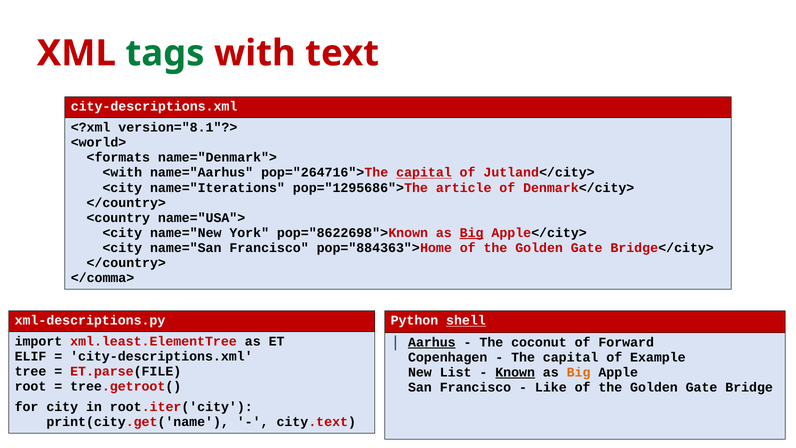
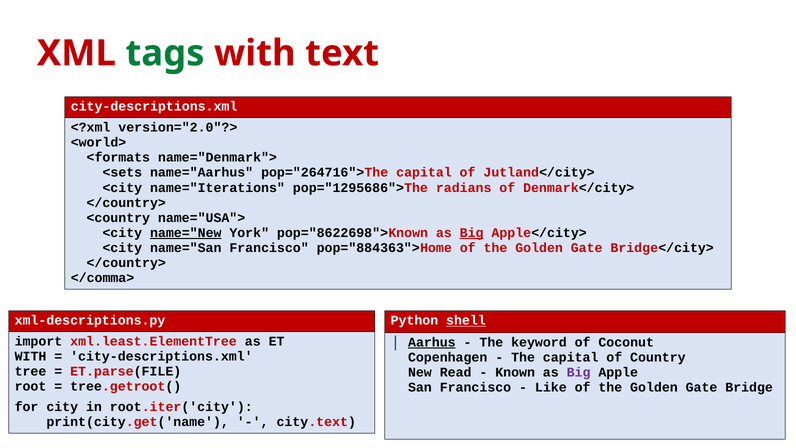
version="8.1"?>: version="8.1"?> -> version="2.0"?>
<with: <with -> <sets
capital at (424, 173) underline: present -> none
article: article -> radians
name="New underline: none -> present
coconut: coconut -> keyword
Forward: Forward -> Coconut
ELIF at (31, 356): ELIF -> WITH
Example: Example -> Country
List: List -> Read
Known underline: present -> none
Big at (579, 372) colour: orange -> purple
